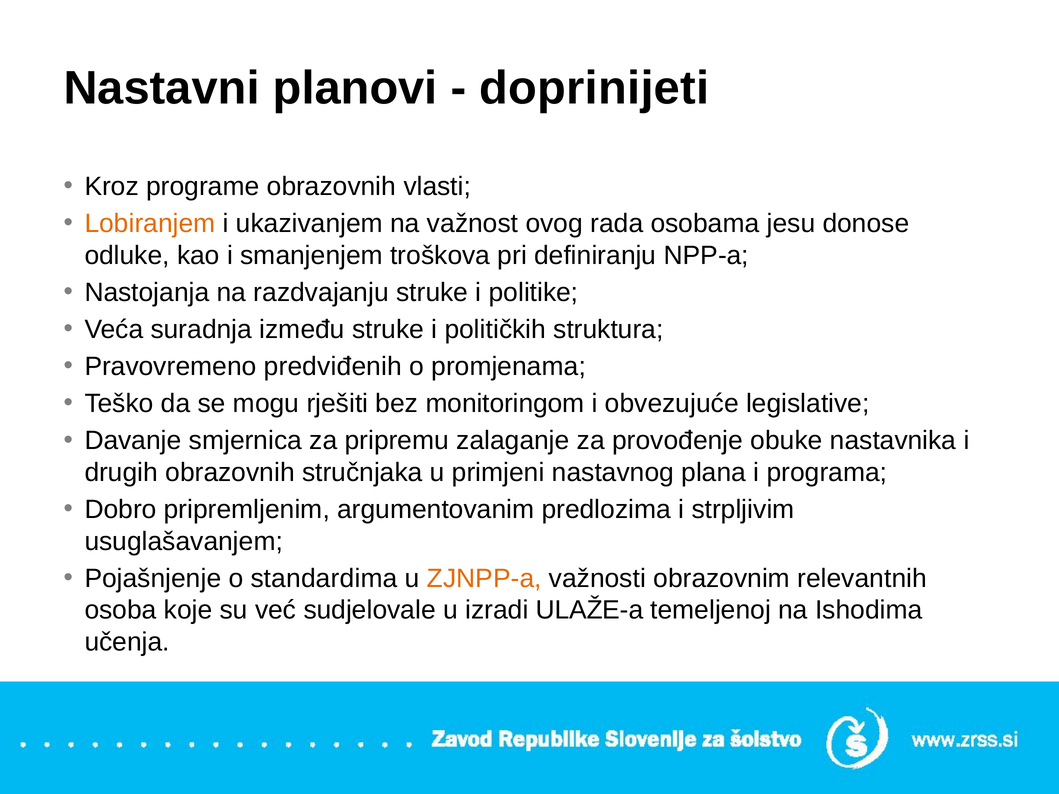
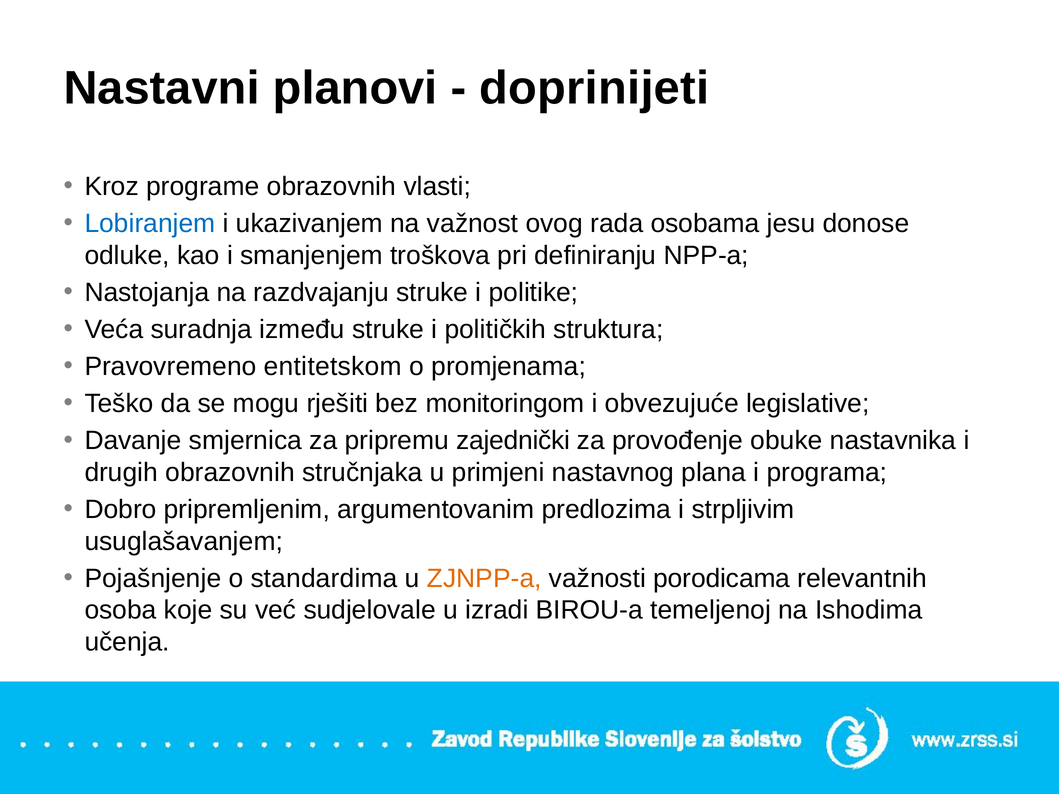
Lobiranjem colour: orange -> blue
predviđenih: predviđenih -> entitetskom
zalaganje: zalaganje -> zajednički
obrazovnim: obrazovnim -> porodicama
ULAŽE-a: ULAŽE-a -> BIROU-a
